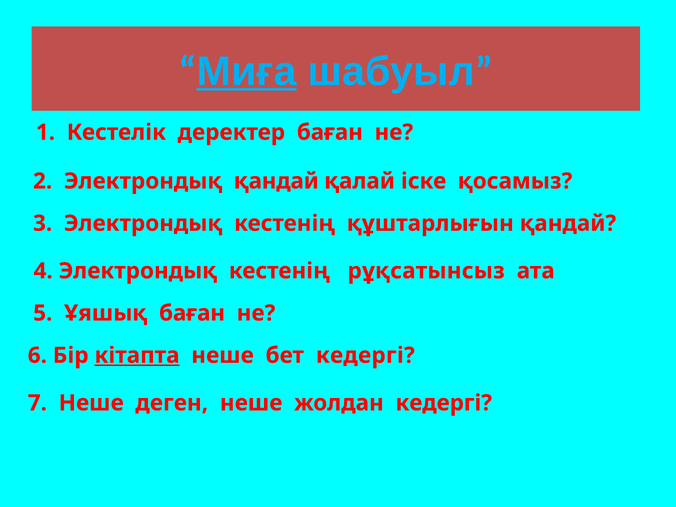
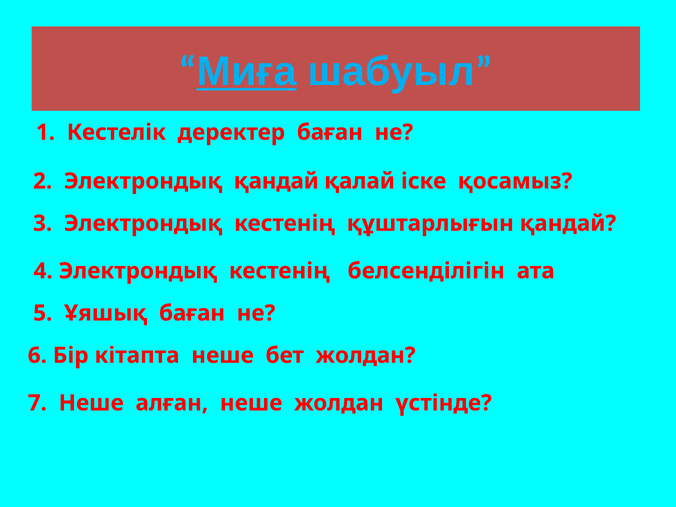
рұқсатынсыз: рұқсатынсыз -> белсенділігін
кітапта underline: present -> none
бет кедергі: кедергі -> жолдан
деген: деген -> алған
жолдан кедергі: кедергі -> үстінде
